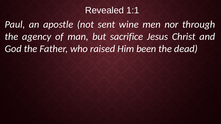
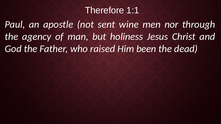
Revealed: Revealed -> Therefore
sacrifice: sacrifice -> holiness
